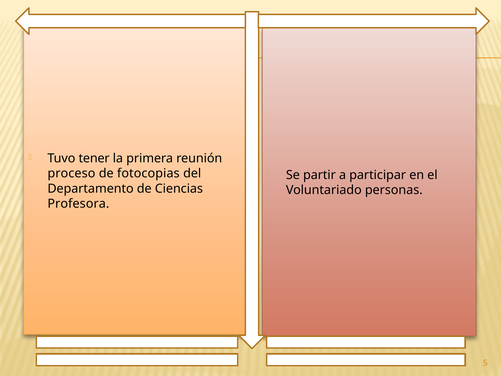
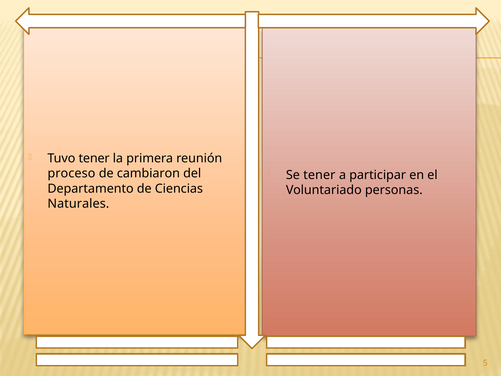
fotocopias: fotocopias -> cambiaron
Se partir: partir -> tener
Profesora: Profesora -> Naturales
